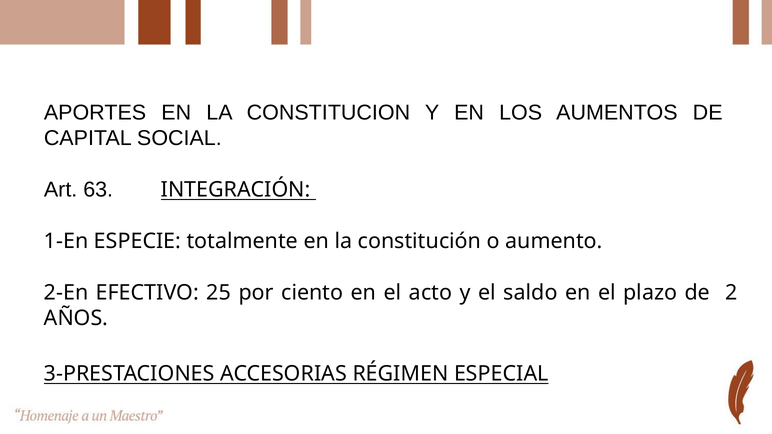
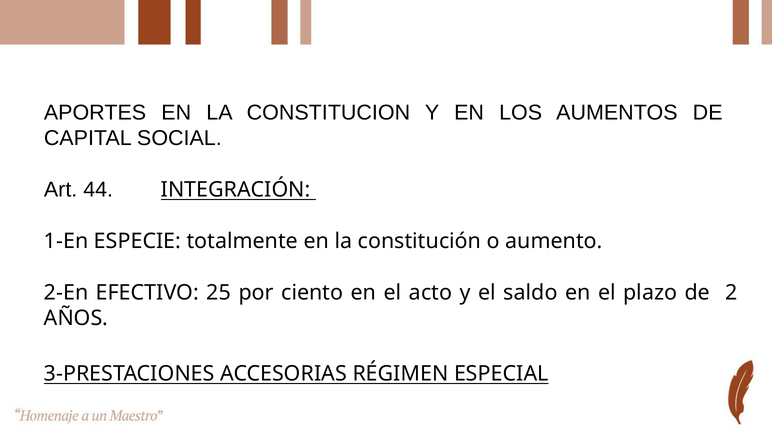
63: 63 -> 44
